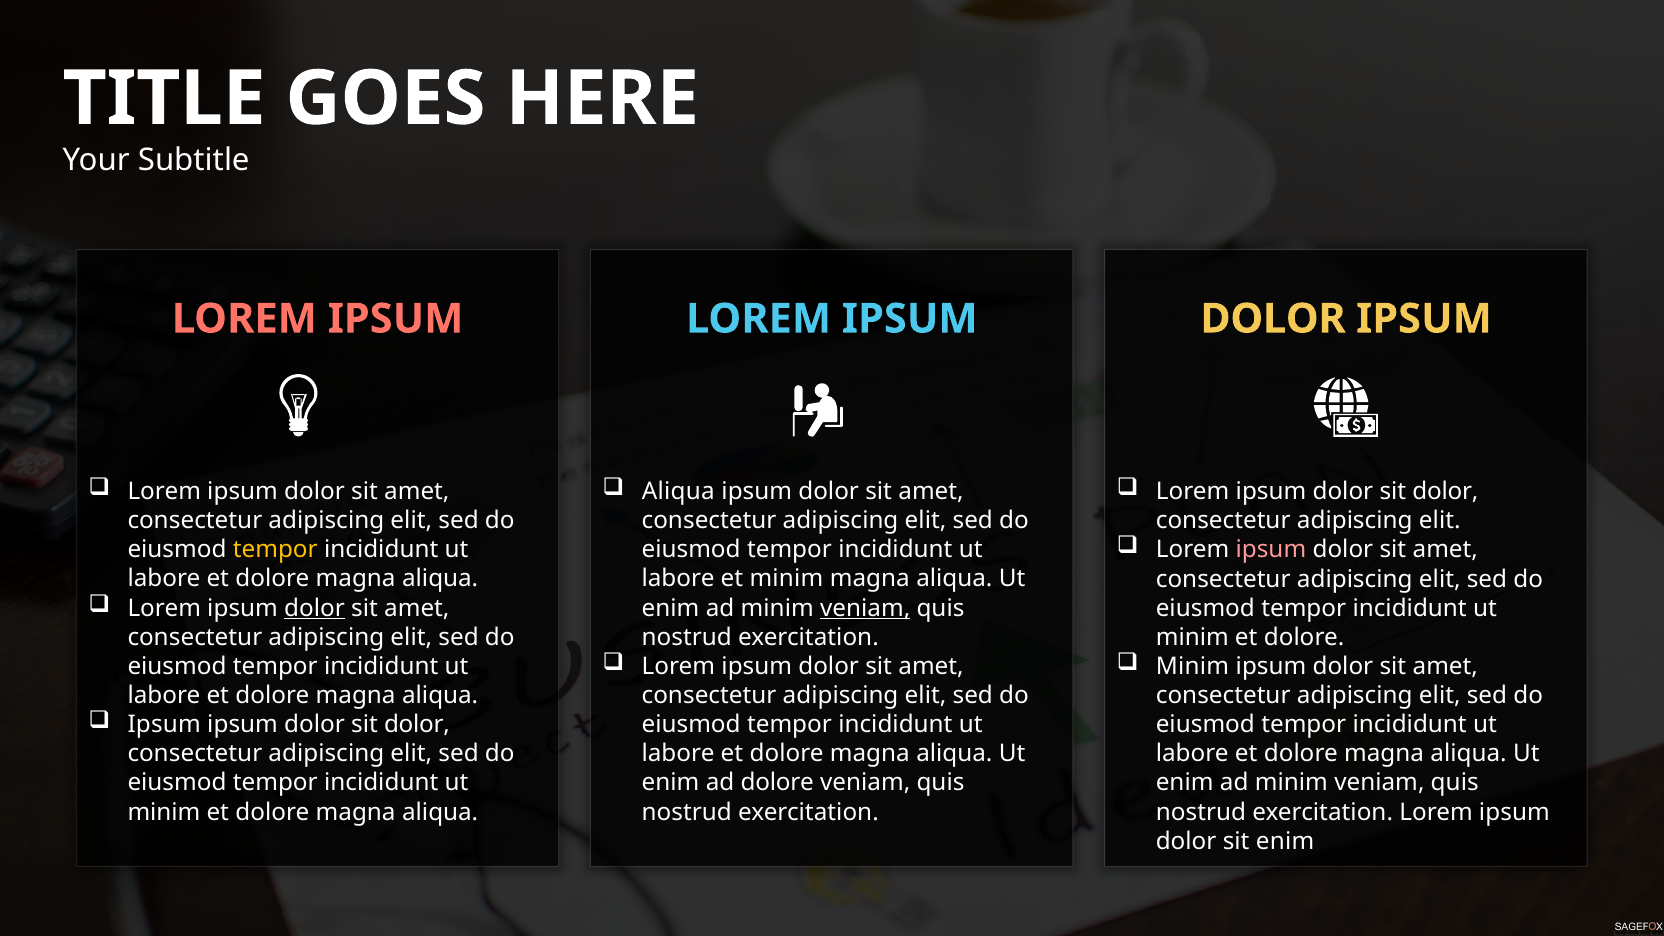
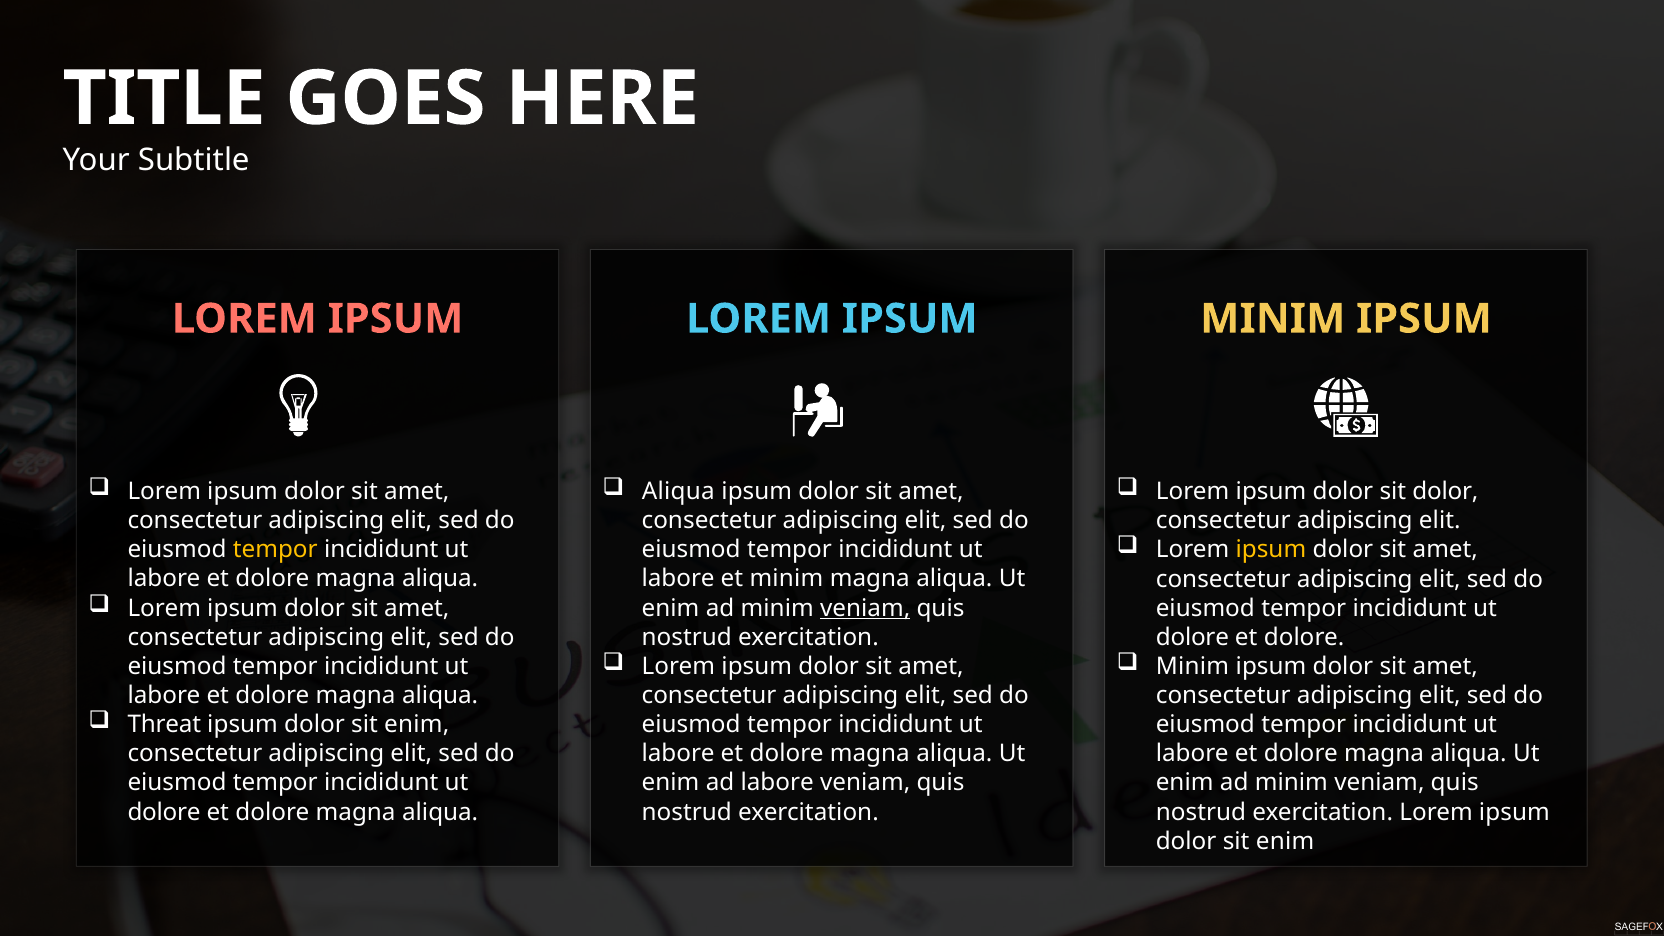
DOLOR at (1273, 319): DOLOR -> MINIM
ipsum at (1271, 550) colour: pink -> yellow
dolor at (315, 608) underline: present -> none
minim at (1192, 637): minim -> dolore
Ipsum at (164, 725): Ipsum -> Threat
dolor at (417, 725): dolor -> enim
ad dolore: dolore -> labore
minim at (164, 812): minim -> dolore
